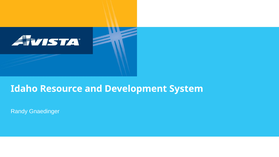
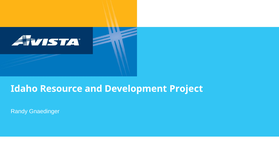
System: System -> Project
